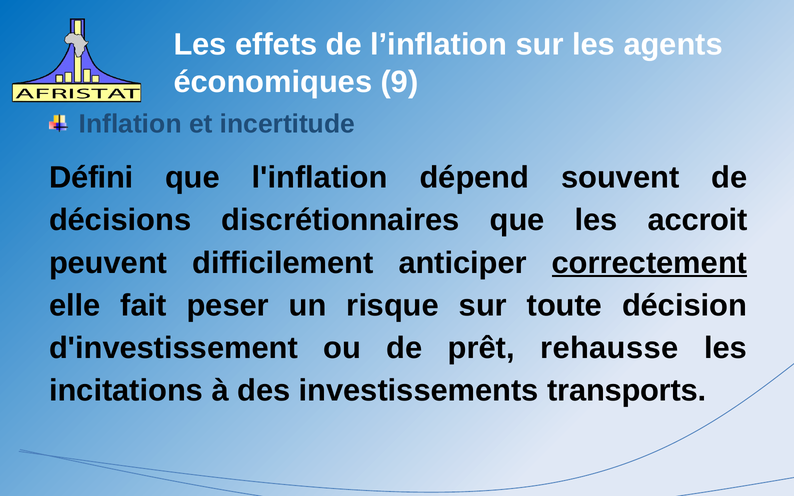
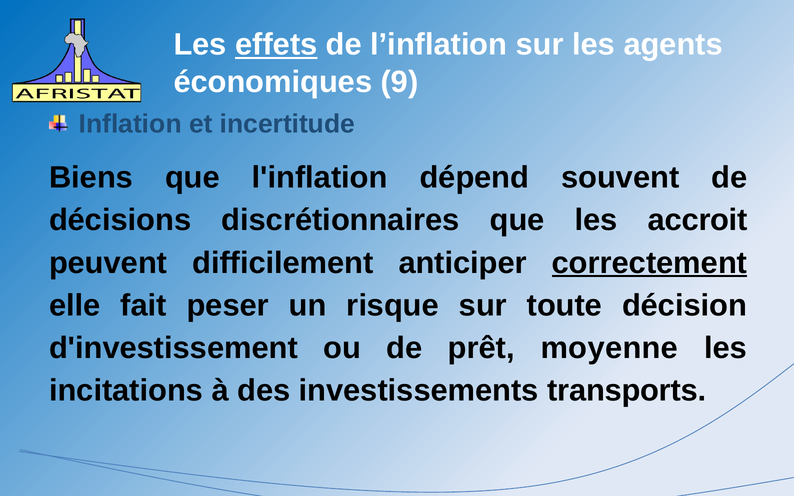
effets underline: none -> present
Défini: Défini -> Biens
rehausse: rehausse -> moyenne
